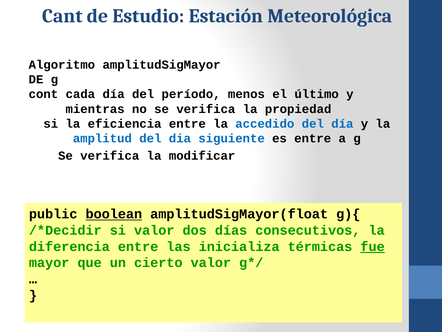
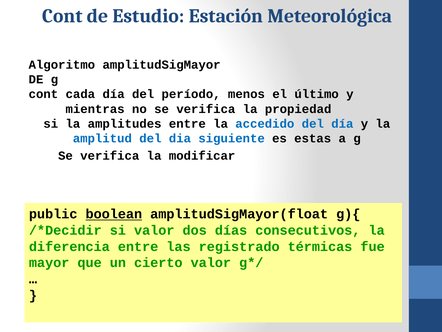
Cant at (62, 16): Cant -> Cont
eficiencia: eficiencia -> amplitudes
es entre: entre -> estas
inicializa: inicializa -> registrado
fue underline: present -> none
